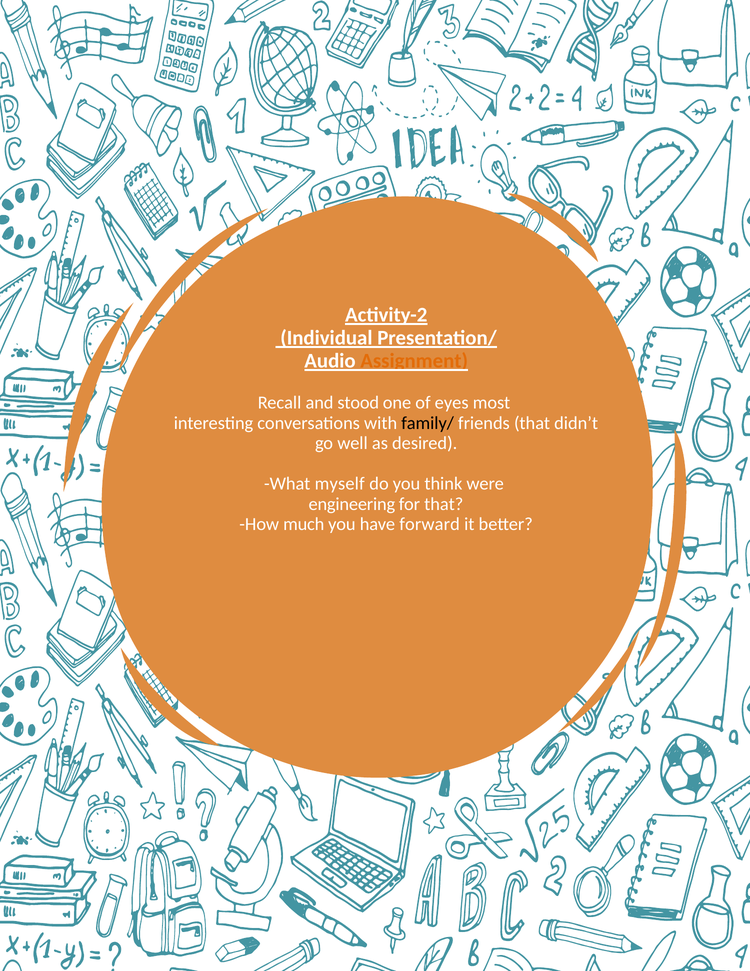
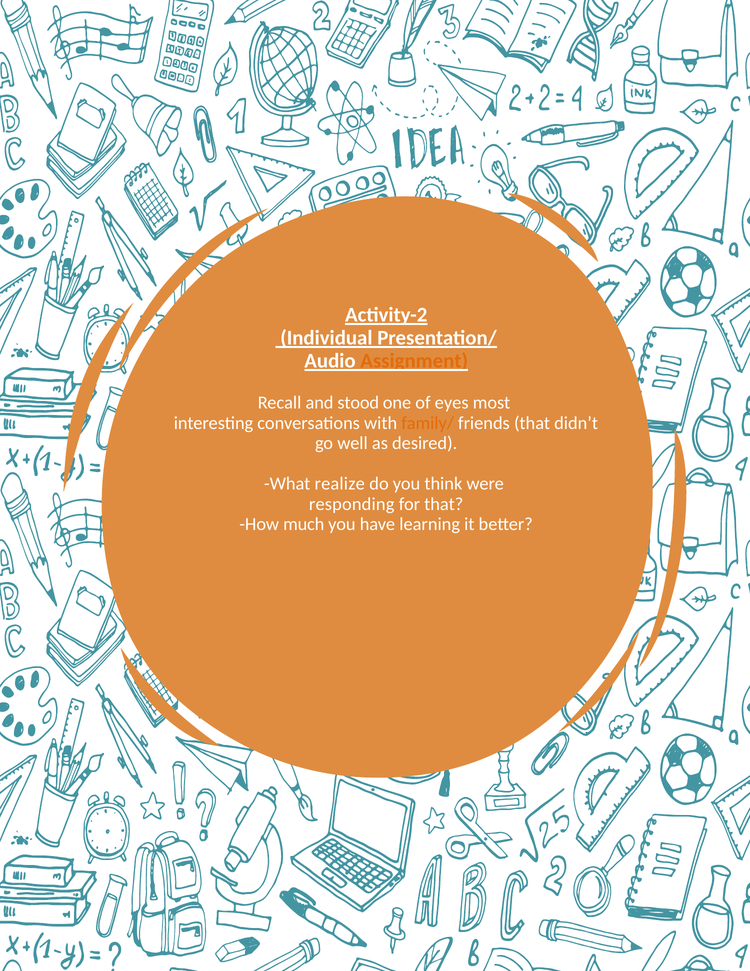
family/ colour: black -> orange
myself: myself -> realize
engineering: engineering -> responding
forward: forward -> learning
